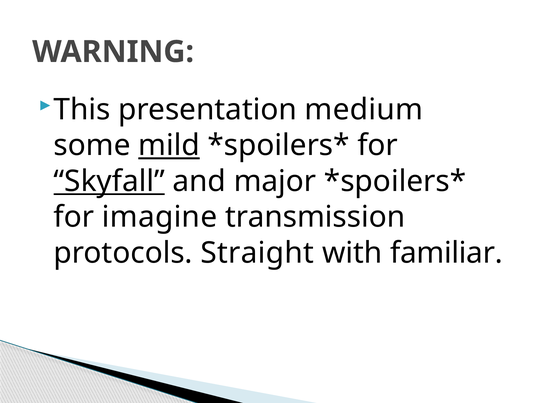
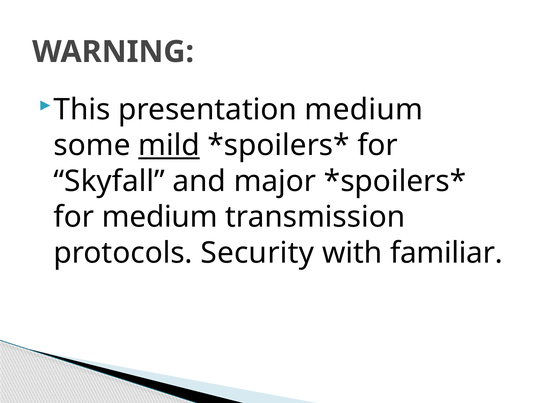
Skyfall underline: present -> none
for imagine: imagine -> medium
Straight: Straight -> Security
